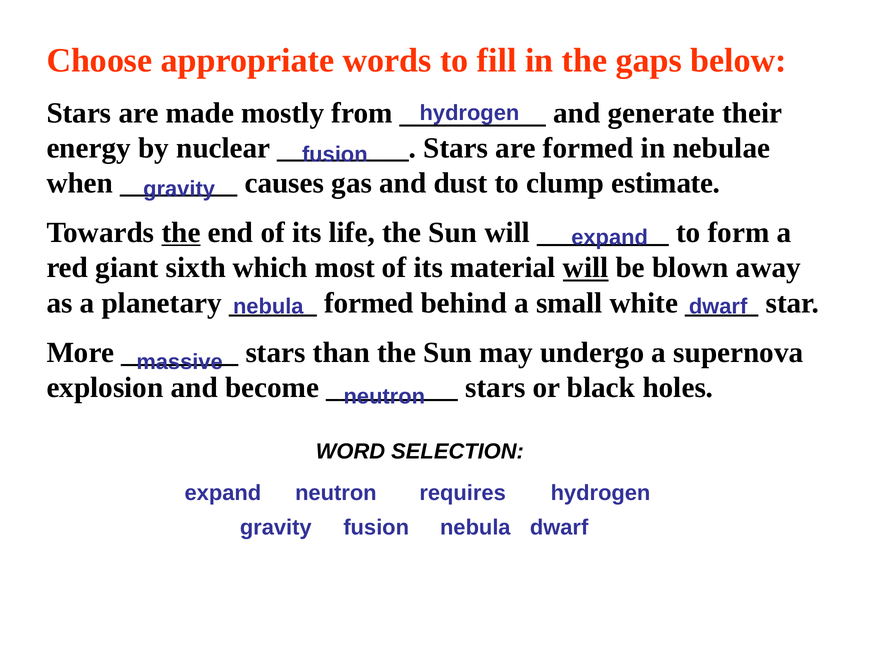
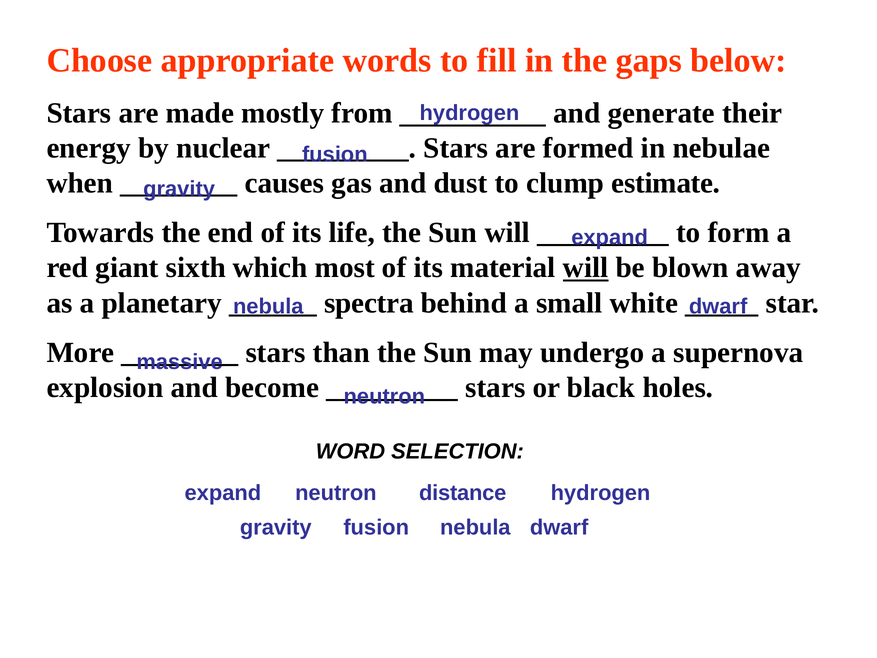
the at (181, 233) underline: present -> none
formed at (369, 303): formed -> spectra
requires: requires -> distance
